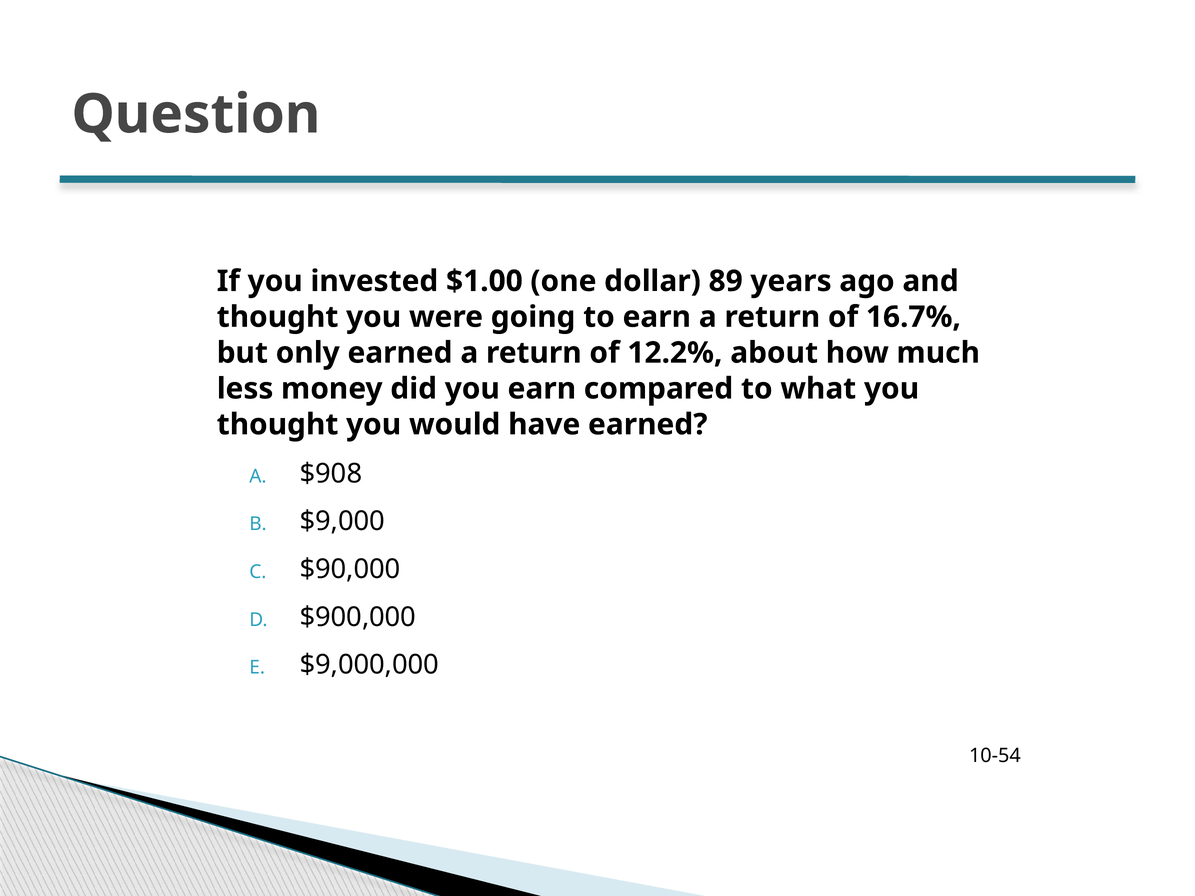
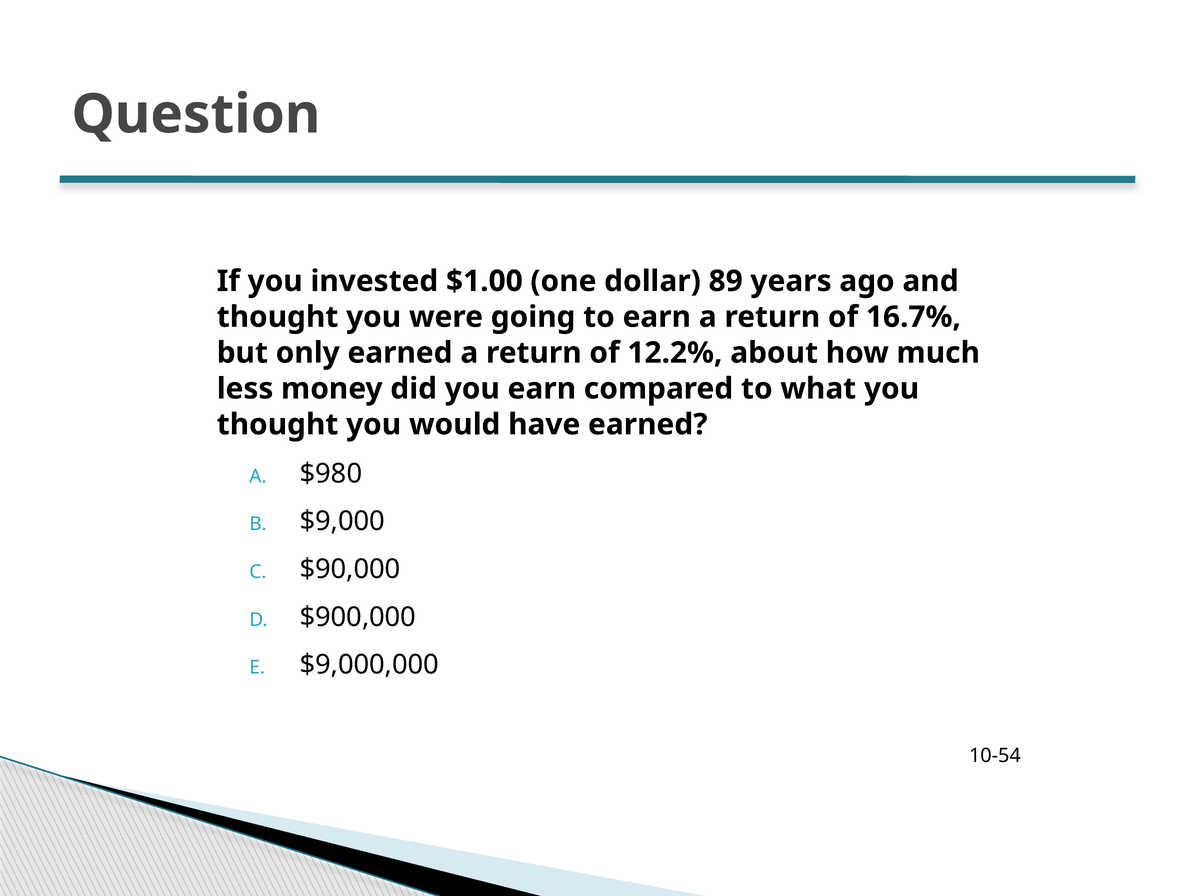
$908: $908 -> $980
